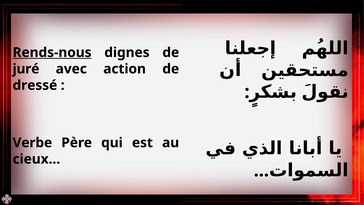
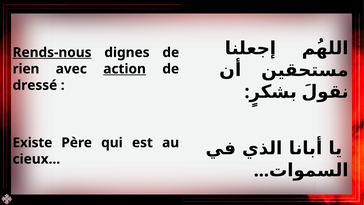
juré: juré -> rien
action underline: none -> present
Verbe: Verbe -> Existe
